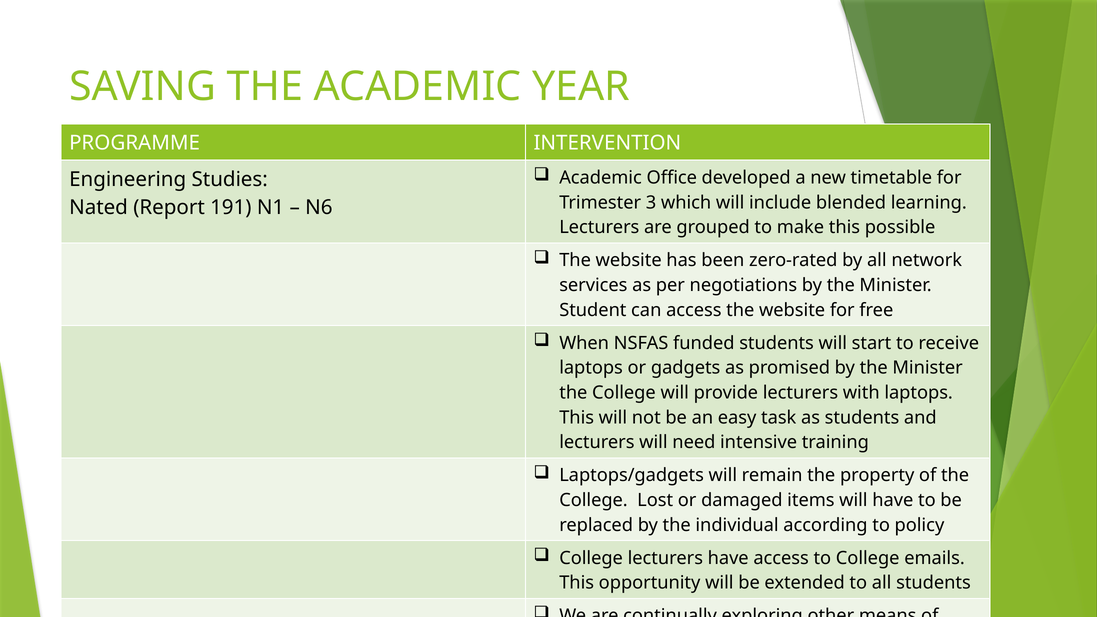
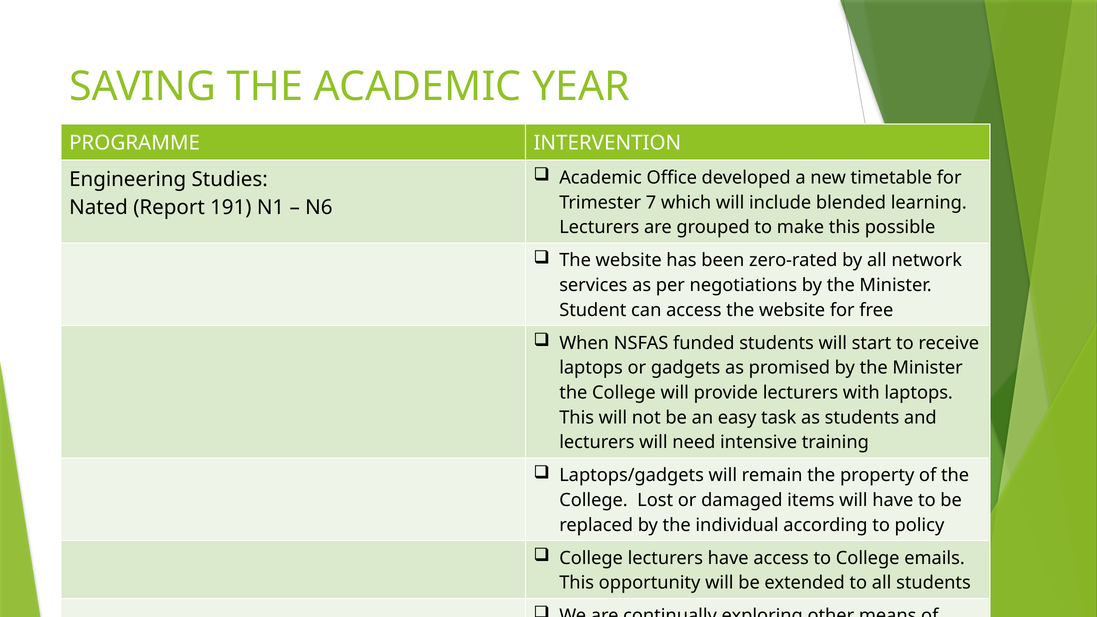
3: 3 -> 7
